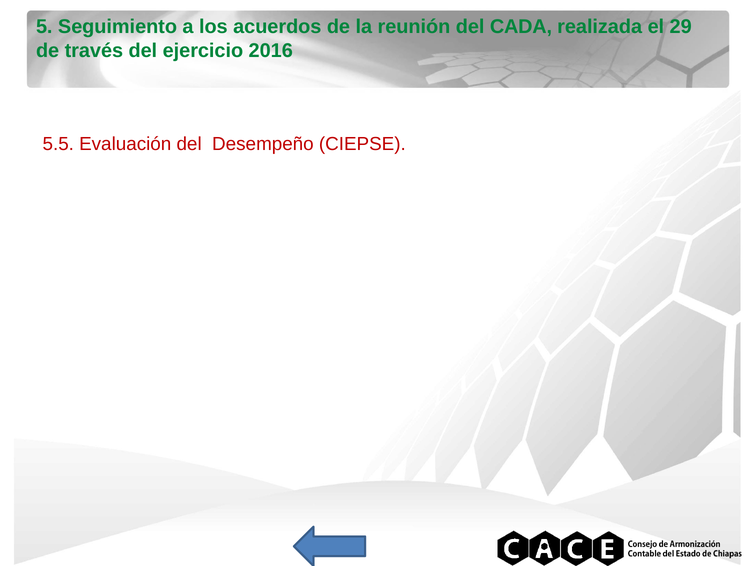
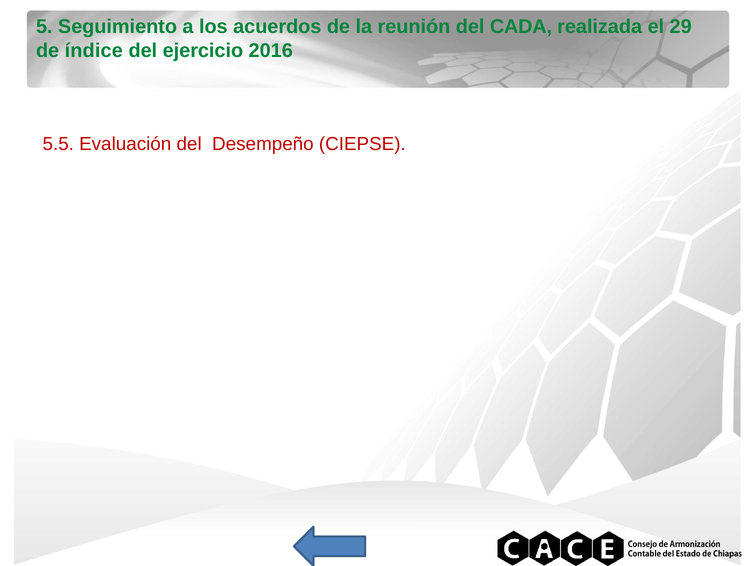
través: través -> índice
